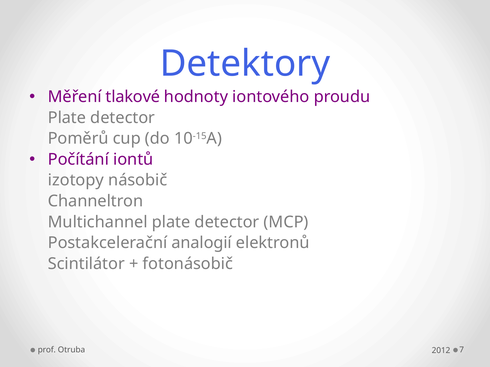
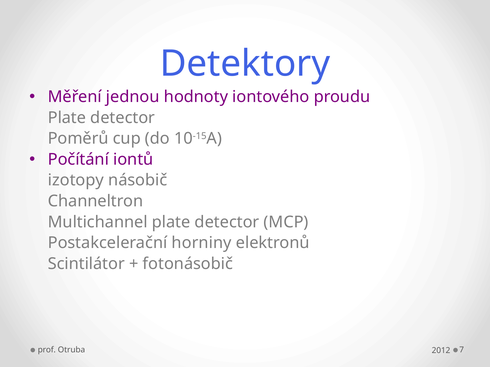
tlakové: tlakové -> jednou
analogií: analogií -> horniny
